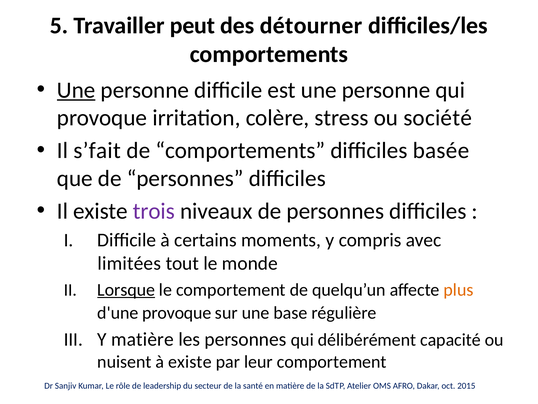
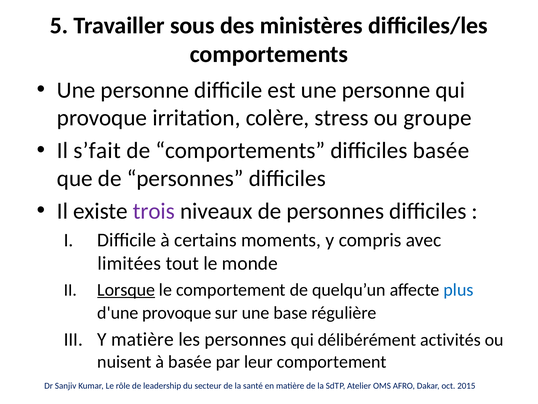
peut: peut -> sous
détourner: détourner -> ministères
Une at (76, 90) underline: present -> none
société: société -> groupe
plus colour: orange -> blue
capacité: capacité -> activités
à existe: existe -> basée
